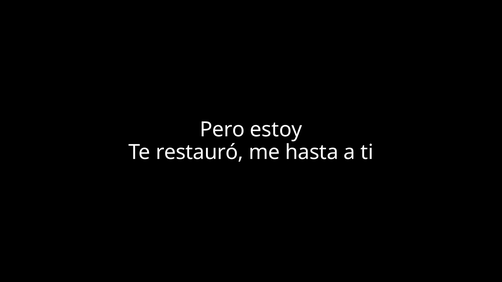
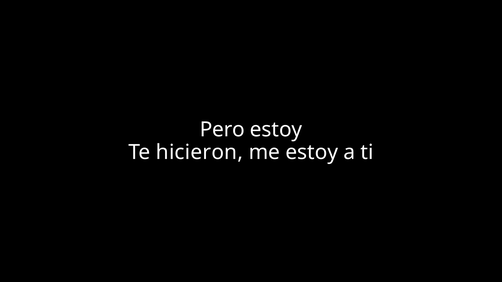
restauró: restauró -> hicieron
me hasta: hasta -> estoy
